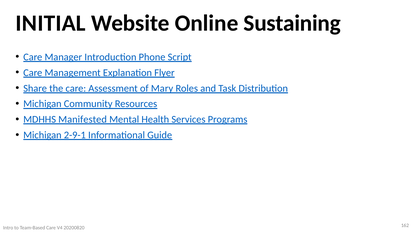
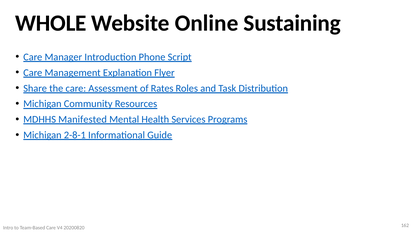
INITIAL: INITIAL -> WHOLE
Mary: Mary -> Rates
2-9-1: 2-9-1 -> 2-8-1
